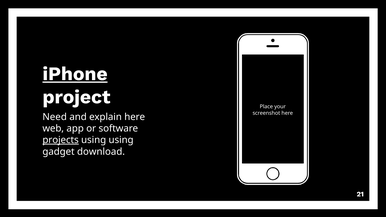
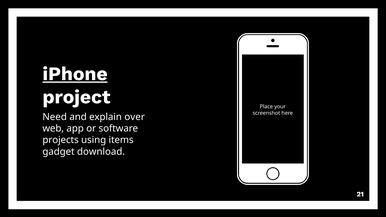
explain here: here -> over
projects underline: present -> none
using using: using -> items
